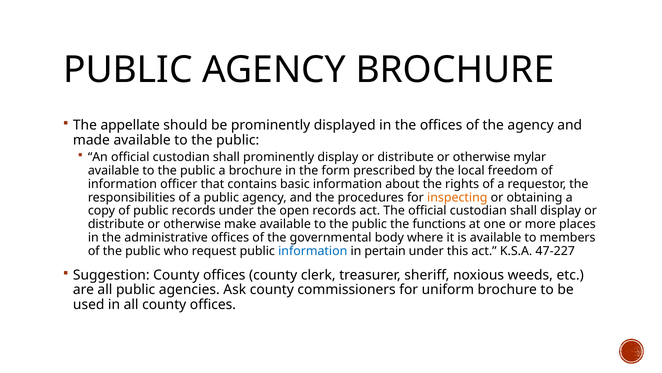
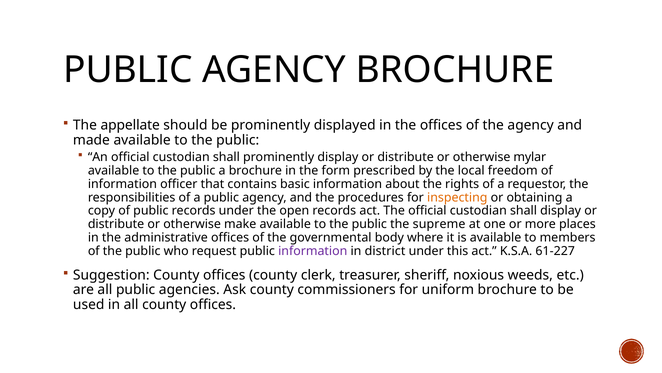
functions: functions -> supreme
information at (313, 251) colour: blue -> purple
pertain: pertain -> district
47-227: 47-227 -> 61-227
